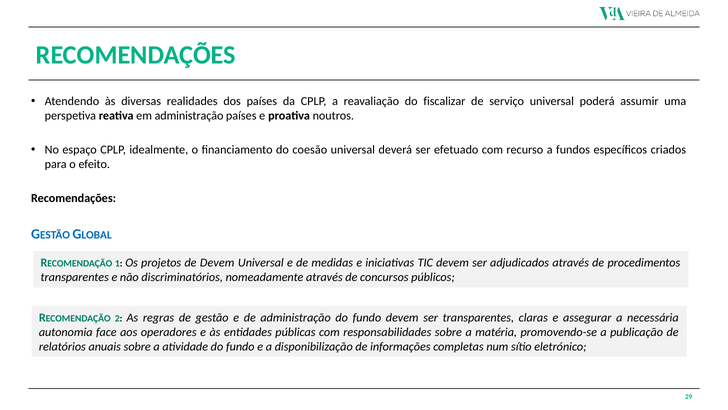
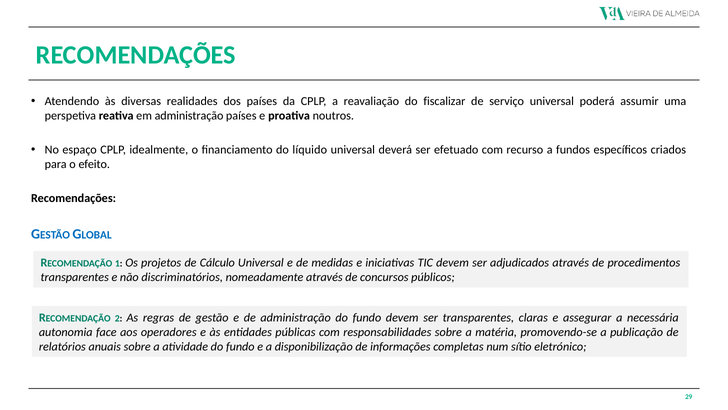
coesão: coesão -> líquido
de Devem: Devem -> Cálculo
